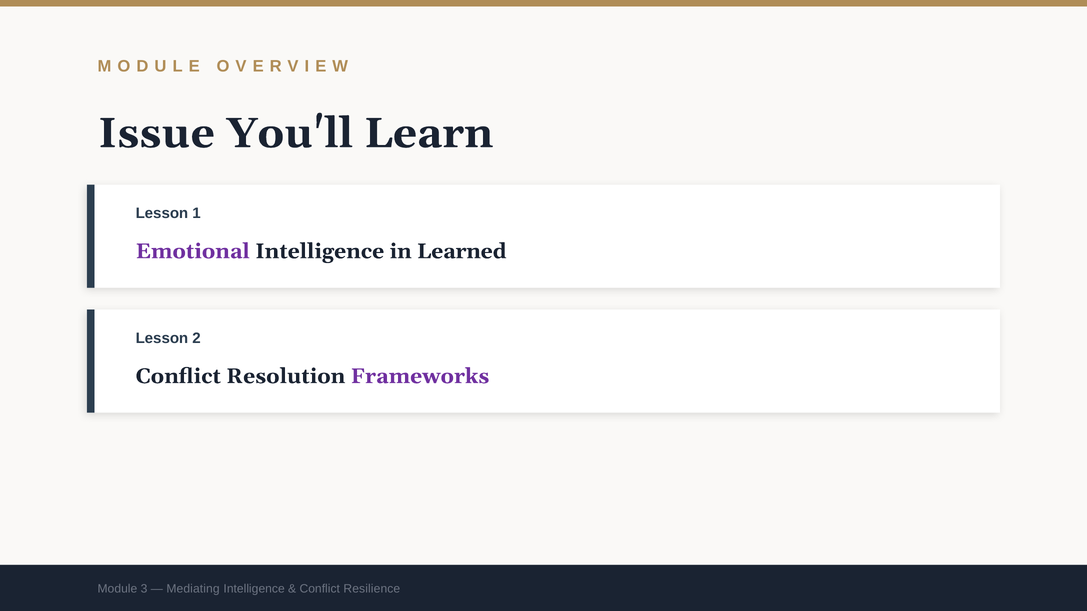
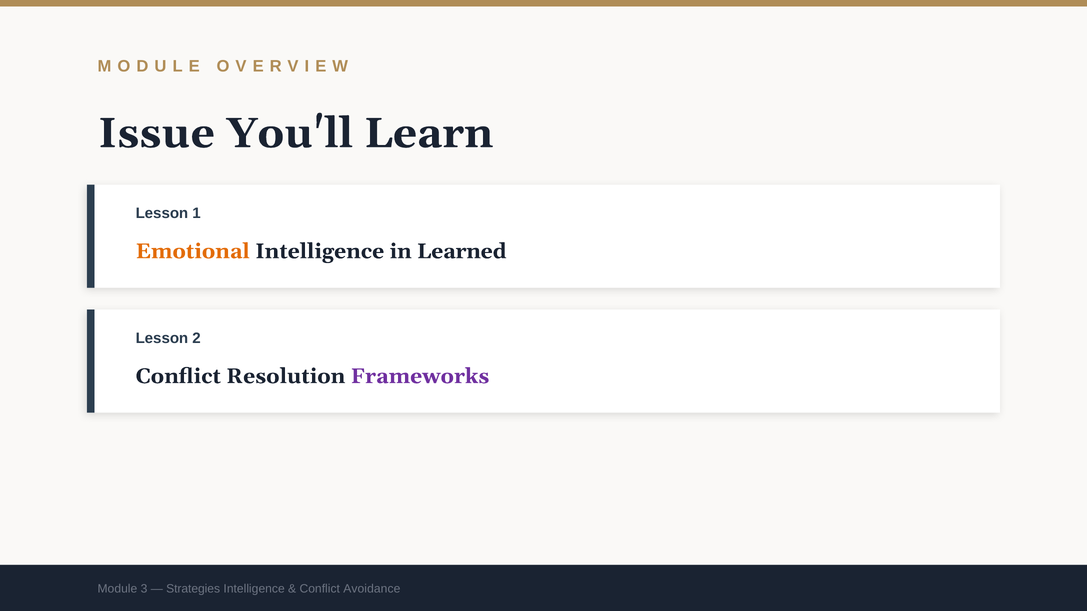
Emotional colour: purple -> orange
Mediating: Mediating -> Strategies
Resilience: Resilience -> Avoidance
